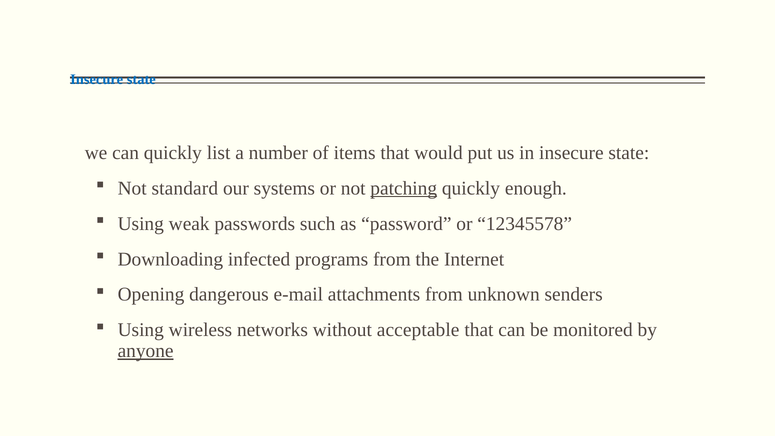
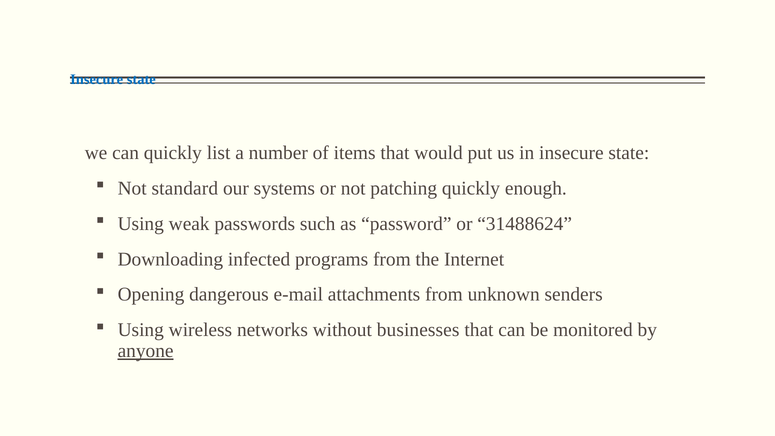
patching underline: present -> none
12345578: 12345578 -> 31488624
acceptable: acceptable -> businesses
